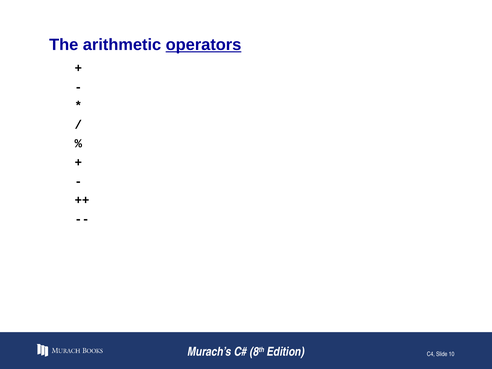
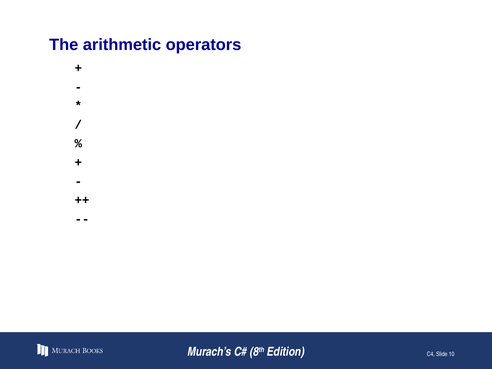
operators underline: present -> none
